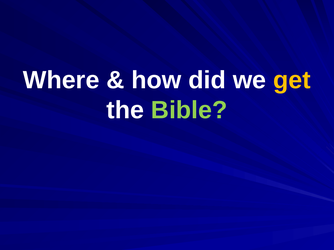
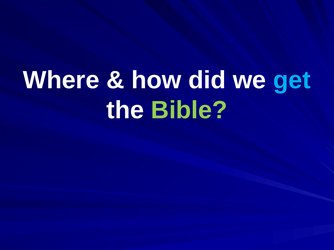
get colour: yellow -> light blue
